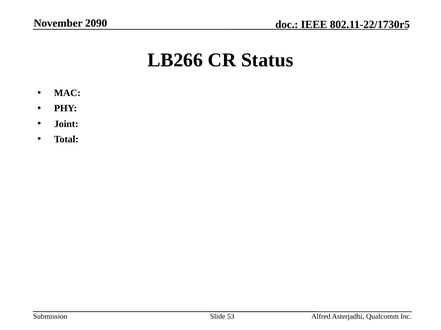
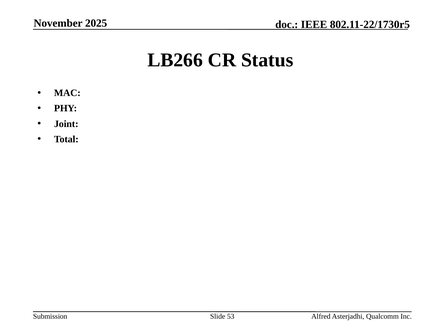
2090: 2090 -> 2025
